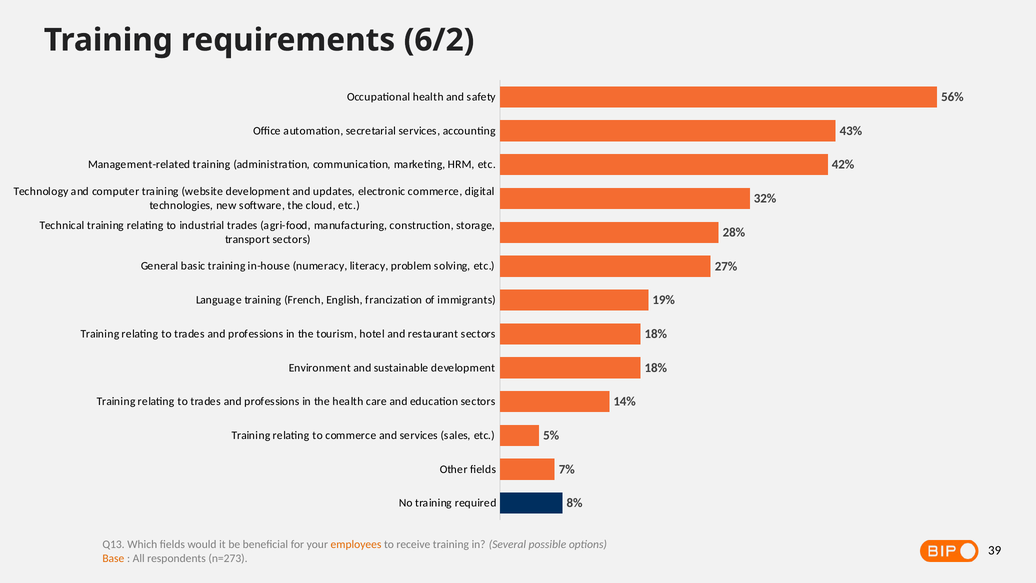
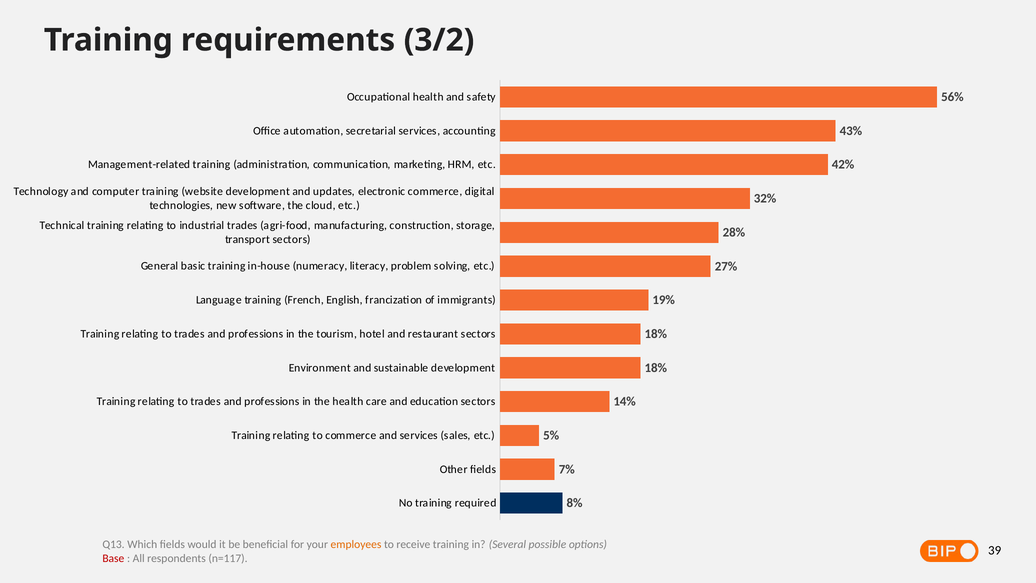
6/2: 6/2 -> 3/2
Base colour: orange -> red
n=273: n=273 -> n=117
